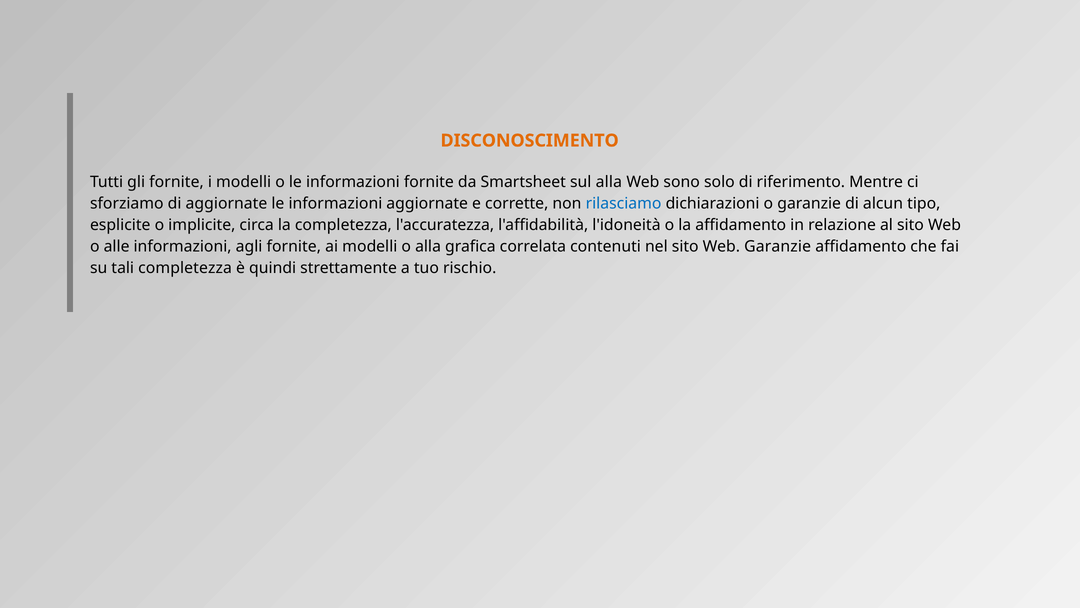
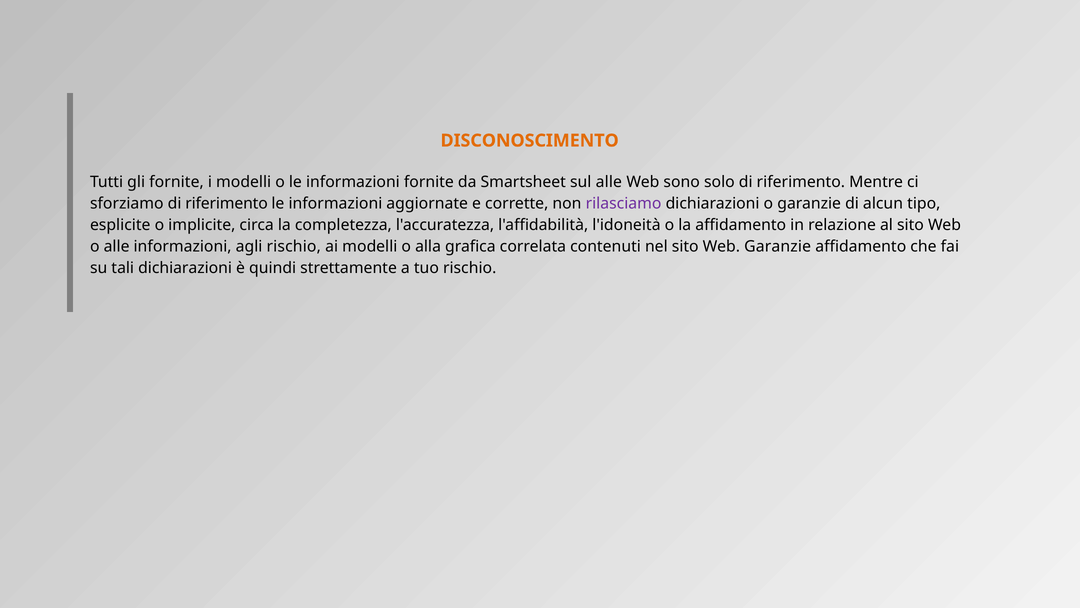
sul alla: alla -> alle
sforziamo di aggiornate: aggiornate -> riferimento
rilasciamo colour: blue -> purple
agli fornite: fornite -> rischio
tali completezza: completezza -> dichiarazioni
